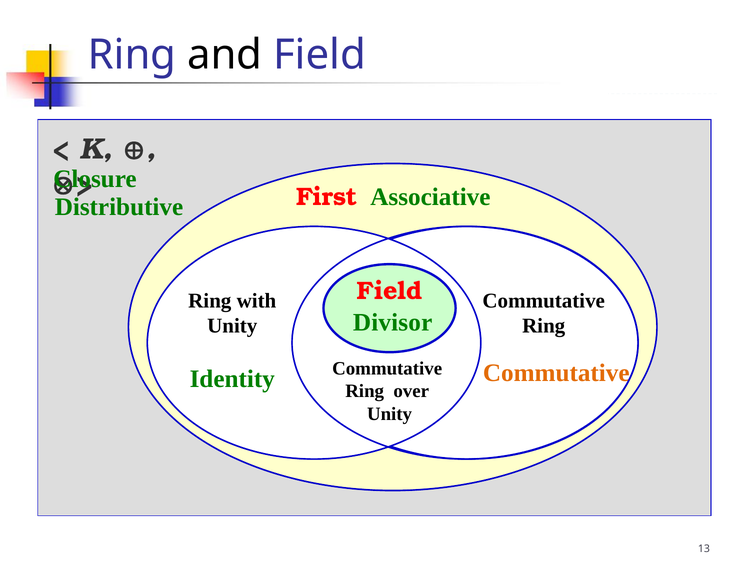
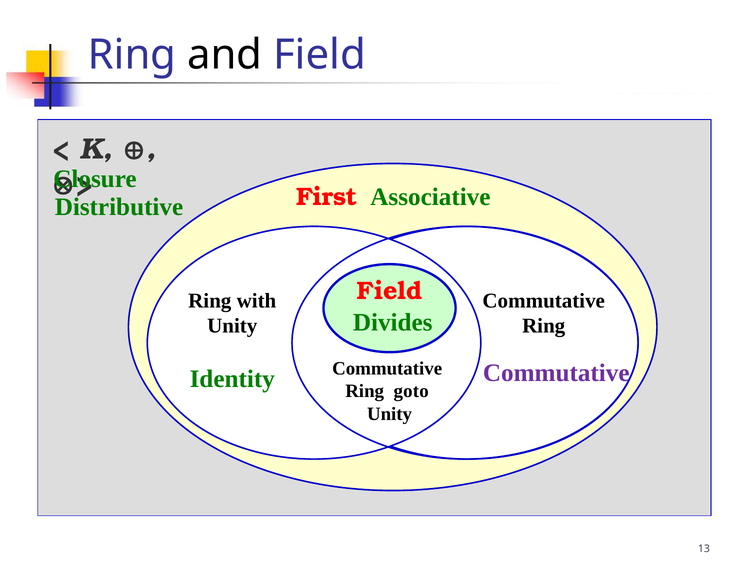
Divisor: Divisor -> Divides
Commutative at (556, 373) colour: orange -> purple
over: over -> goto
